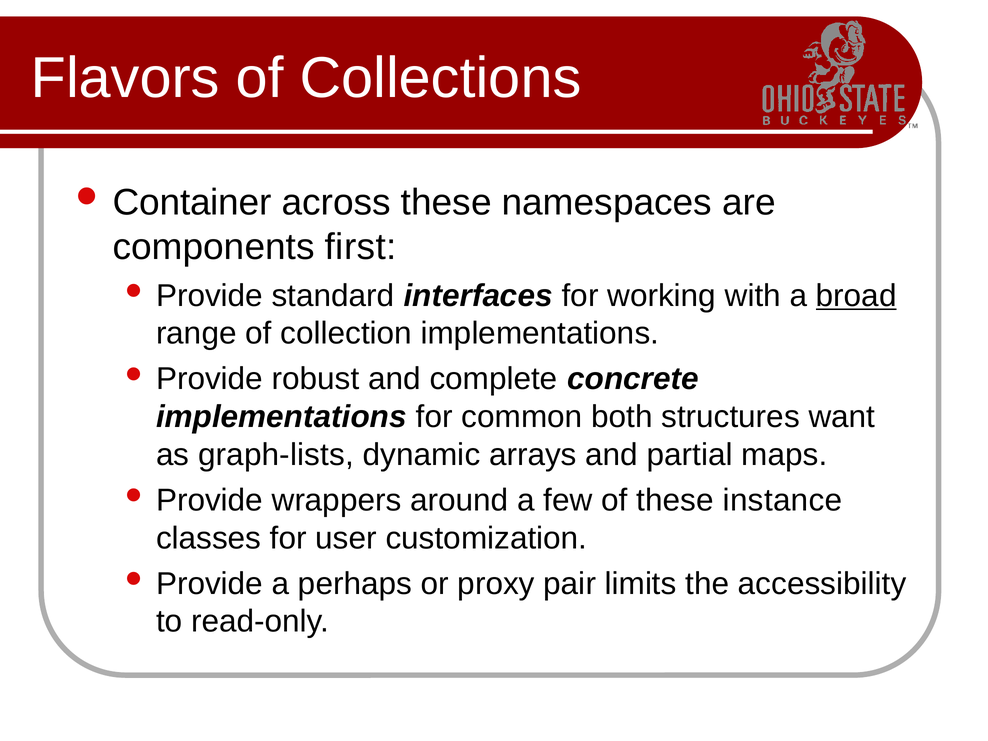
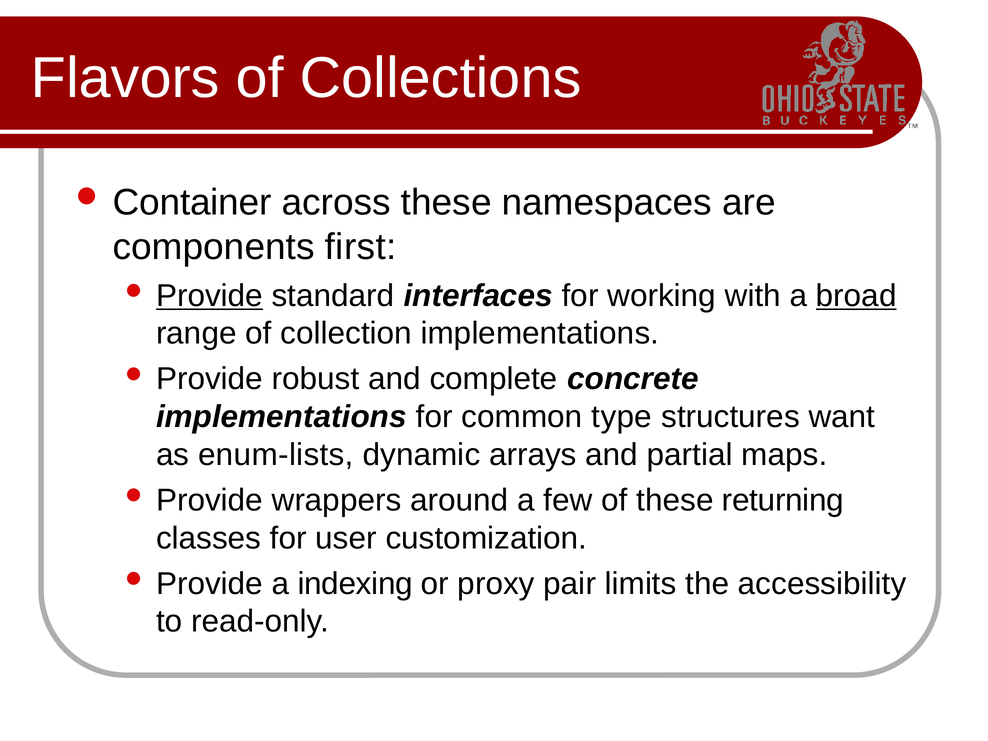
Provide at (209, 296) underline: none -> present
both: both -> type
graph-lists: graph-lists -> enum-lists
instance: instance -> returning
perhaps: perhaps -> indexing
